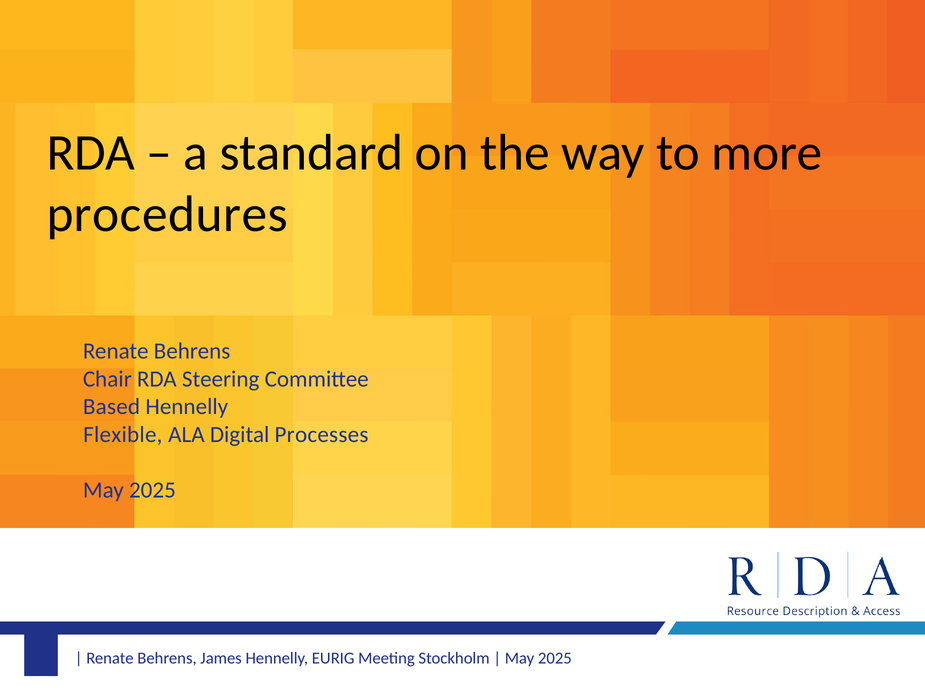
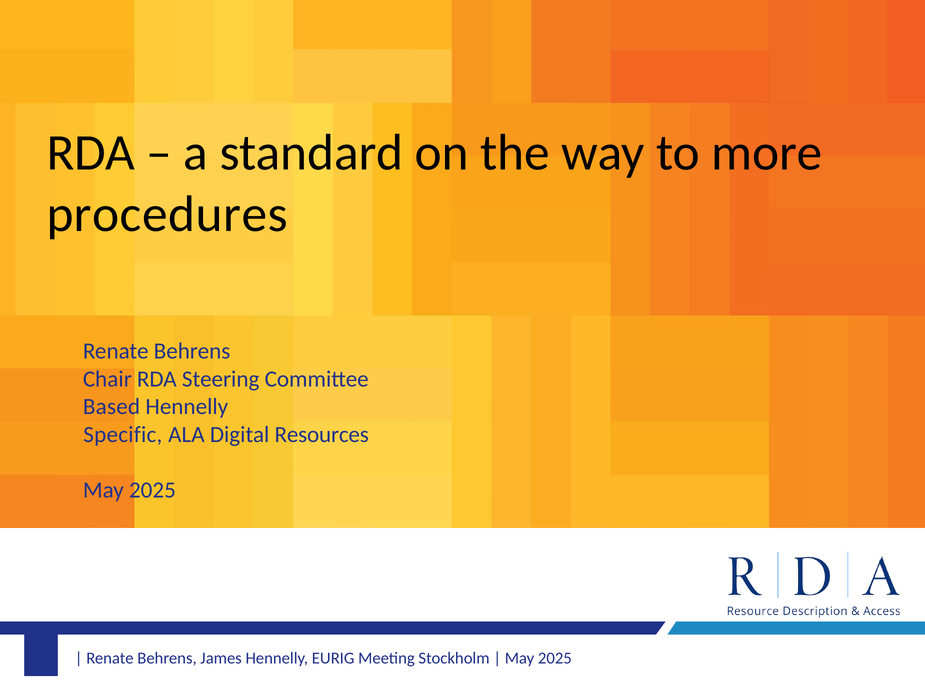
Flexible: Flexible -> Specific
Processes: Processes -> Resources
